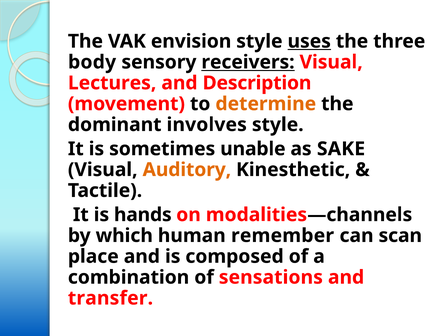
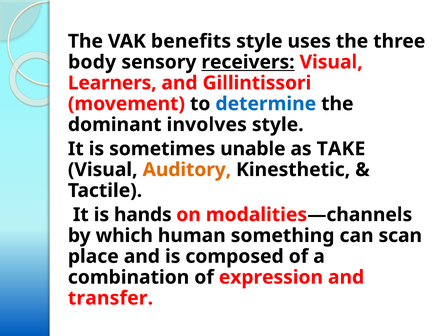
envision: envision -> benefits
uses underline: present -> none
Lectures: Lectures -> Learners
Description: Description -> Gillintissori
determine colour: orange -> blue
SAKE: SAKE -> TAKE
remember: remember -> something
sensations: sensations -> expression
